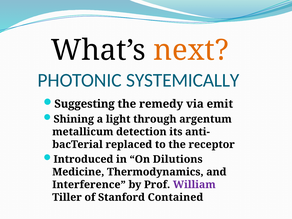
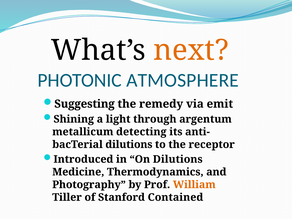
SYSTEMICALLY: SYSTEMICALLY -> ATMOSPHERE
detection: detection -> detecting
replaced at (129, 144): replaced -> dilutions
Interference: Interference -> Photography
William colour: purple -> orange
